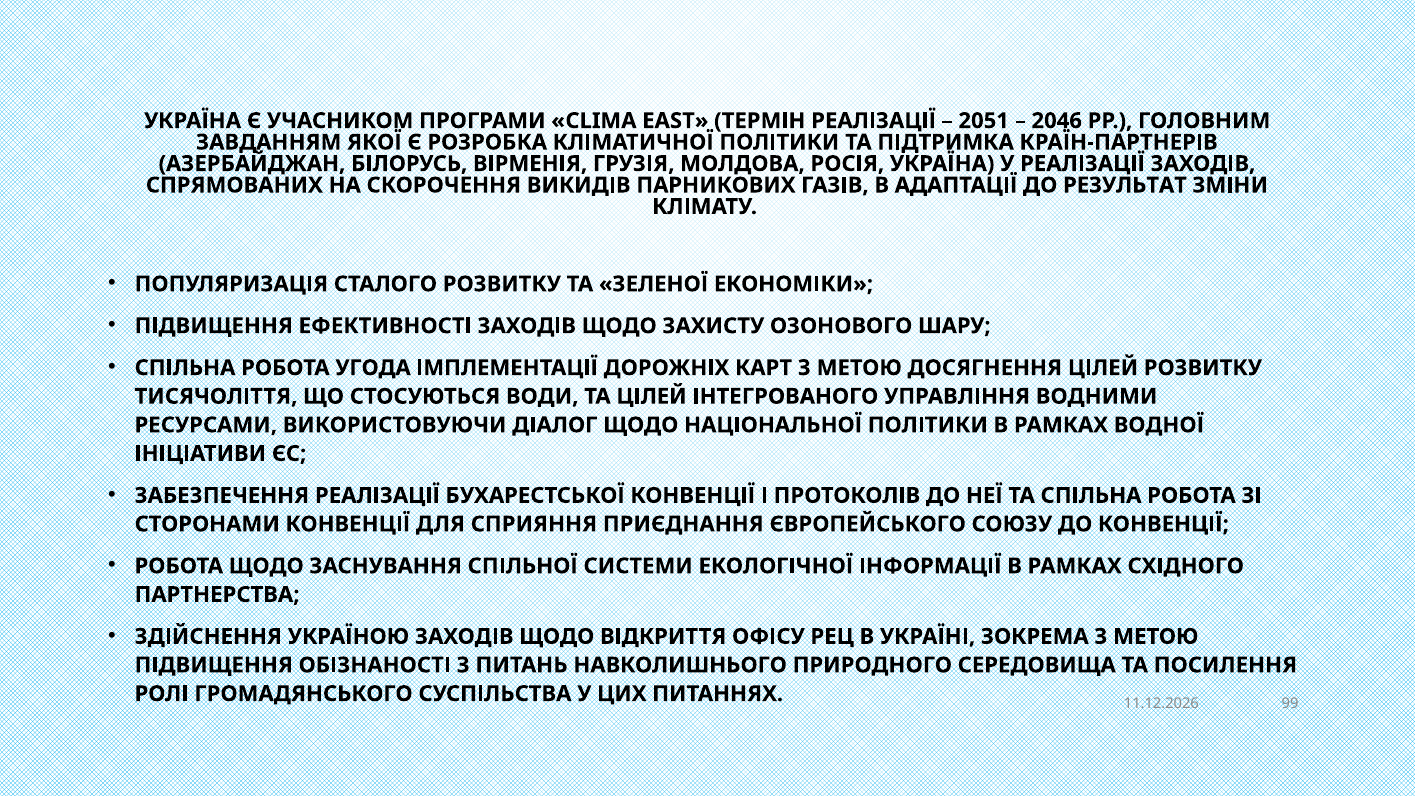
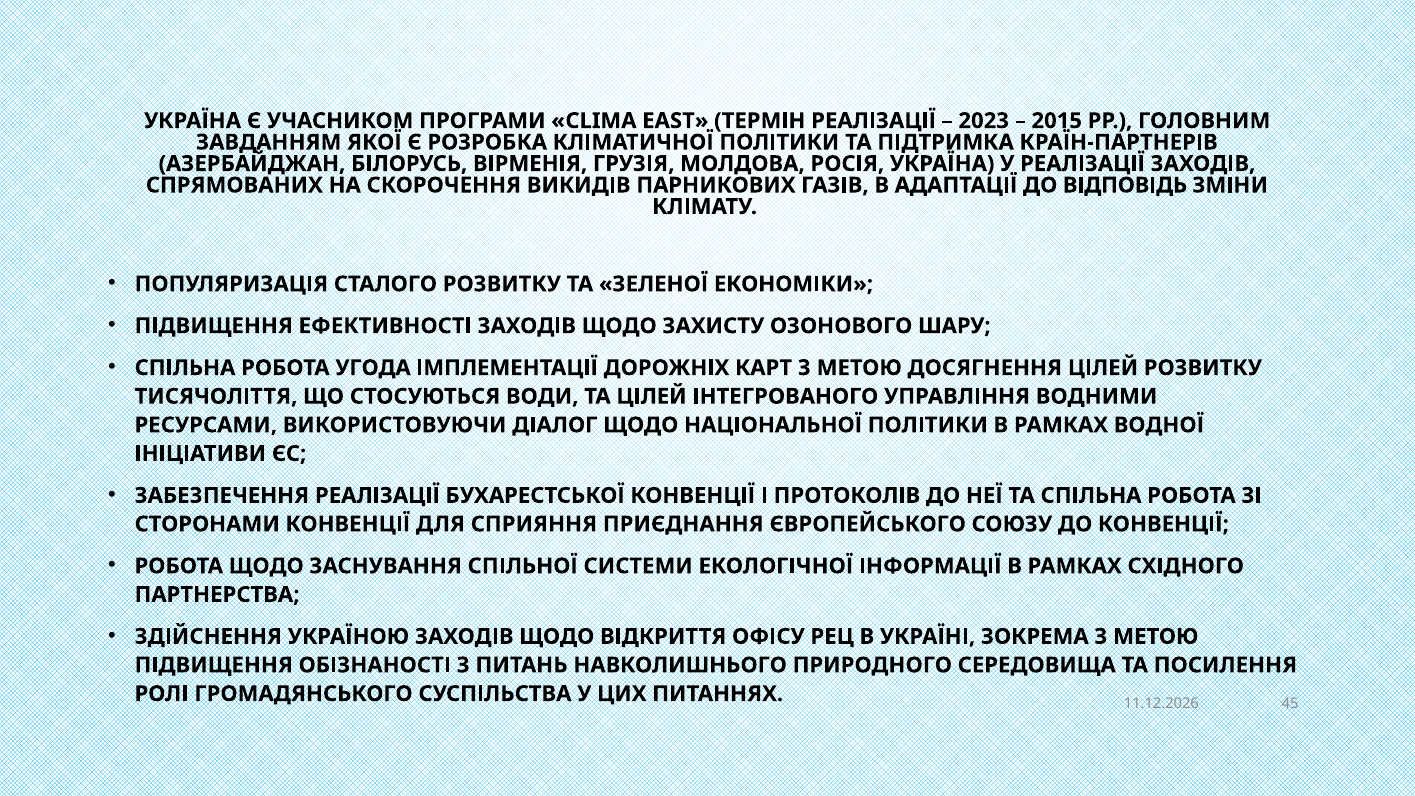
2051: 2051 -> 2023
2046: 2046 -> 2015
РЕЗУЛЬТАТ: РЕЗУЛЬТАТ -> ВІДПОВІДЬ
99: 99 -> 45
